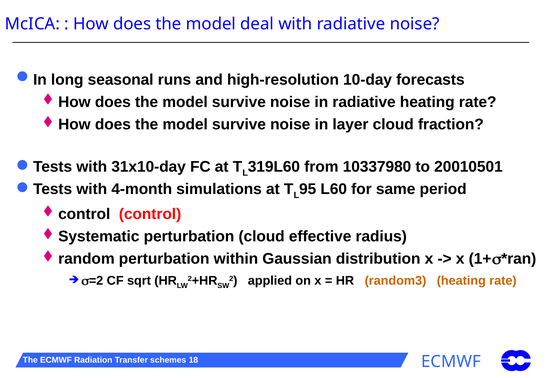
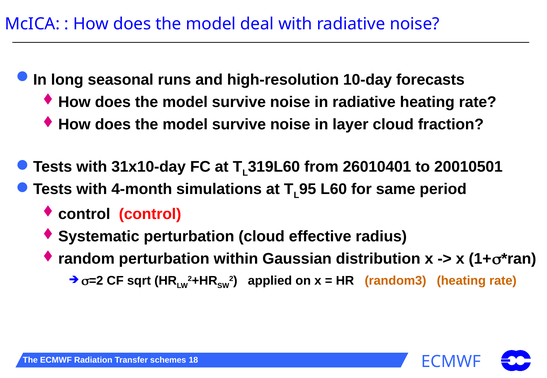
10337980: 10337980 -> 26010401
